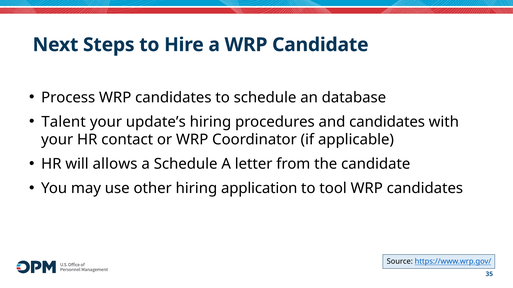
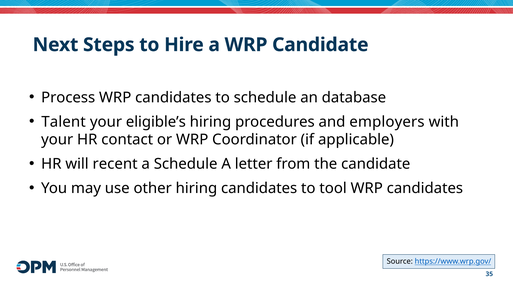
update’s: update’s -> eligible’s
and candidates: candidates -> employers
allows: allows -> recent
hiring application: application -> candidates
